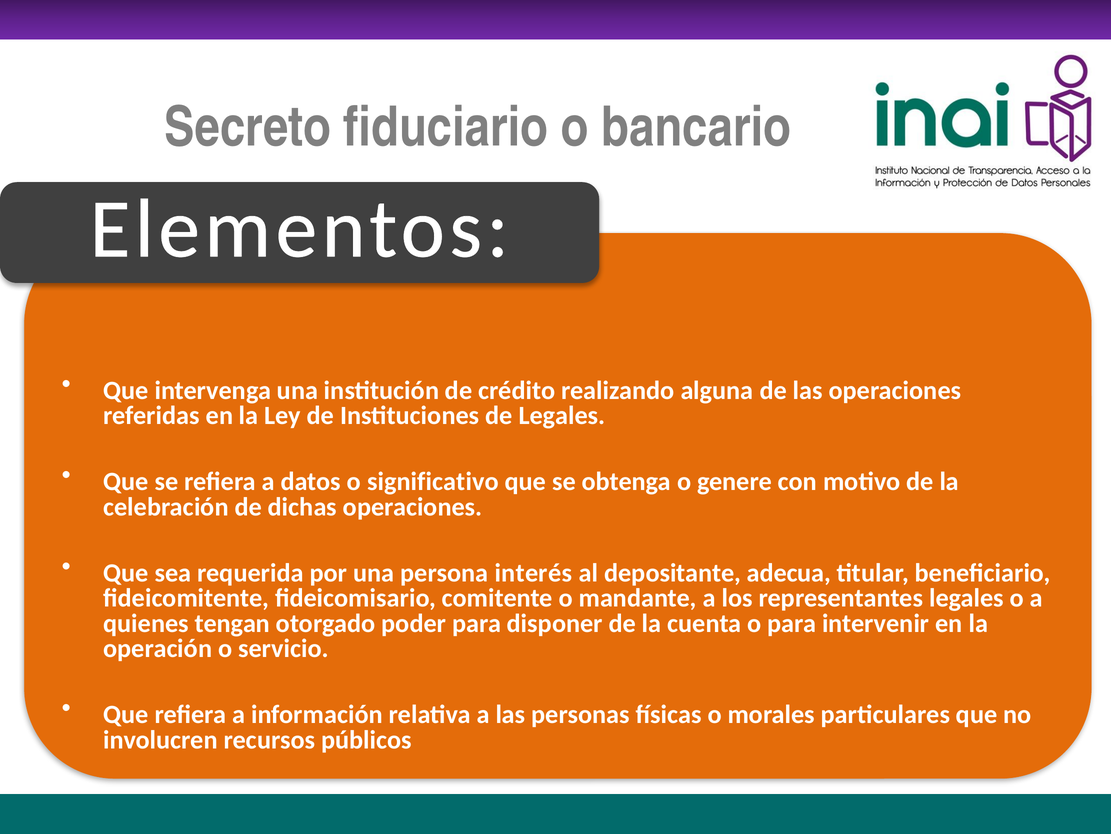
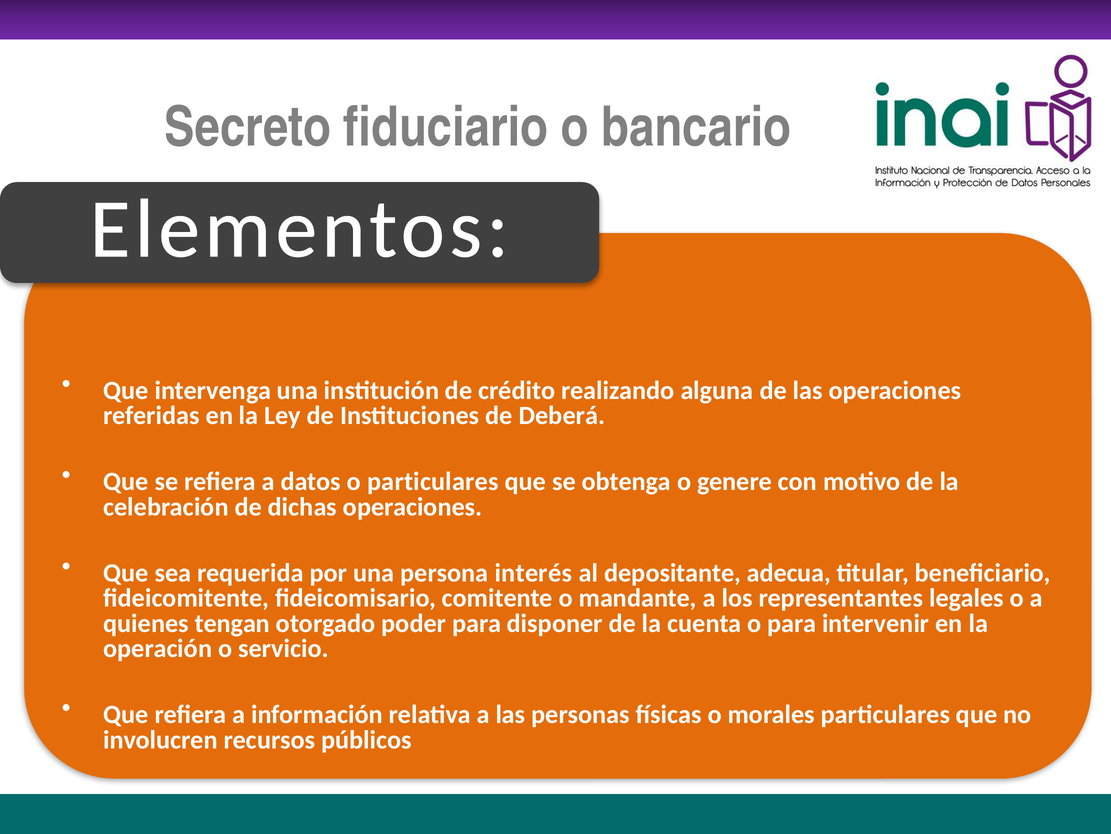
de Legales: Legales -> Deberá
o significativo: significativo -> particulares
